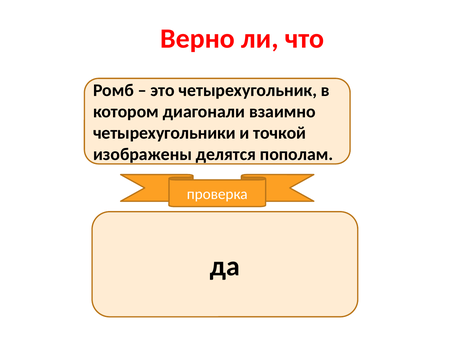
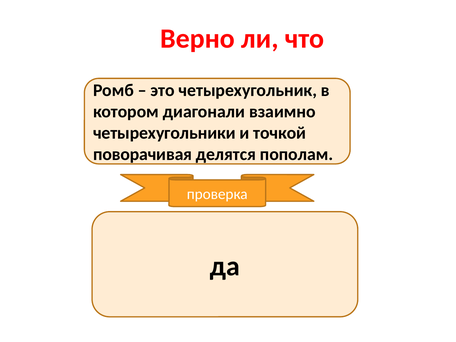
изображены: изображены -> поворачивая
